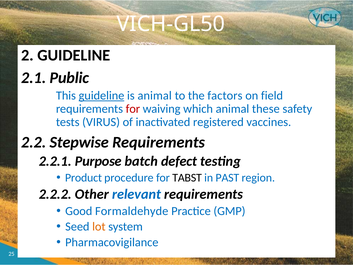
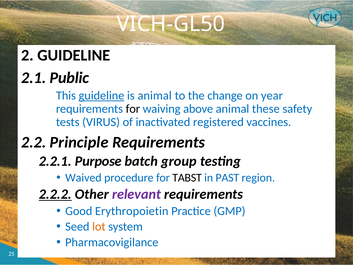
factors: factors -> change
field: field -> year
for at (133, 109) colour: red -> black
which: which -> above
Stepwise: Stepwise -> Principle
defect: defect -> group
Product: Product -> Waived
2.2.2 underline: none -> present
relevant colour: blue -> purple
Formaldehyde: Formaldehyde -> Erythropoietin
